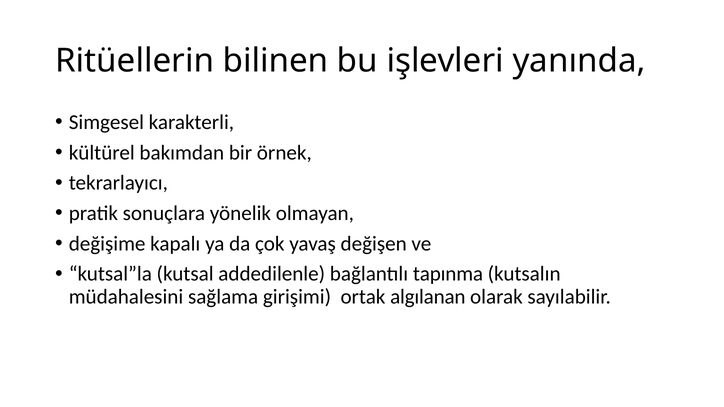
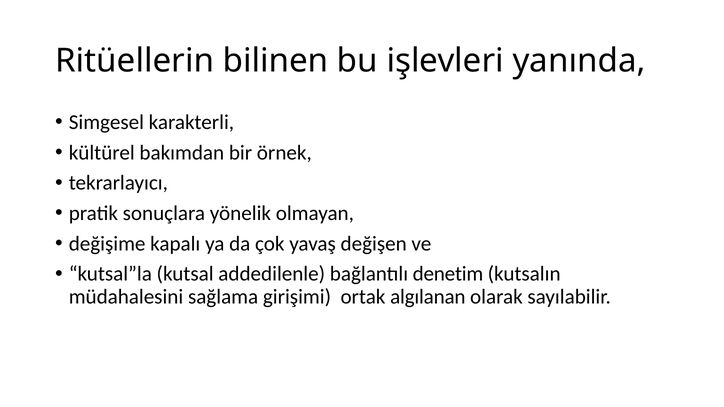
tapınma: tapınma -> denetim
